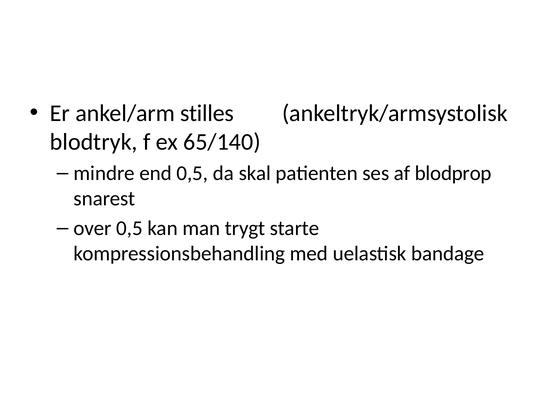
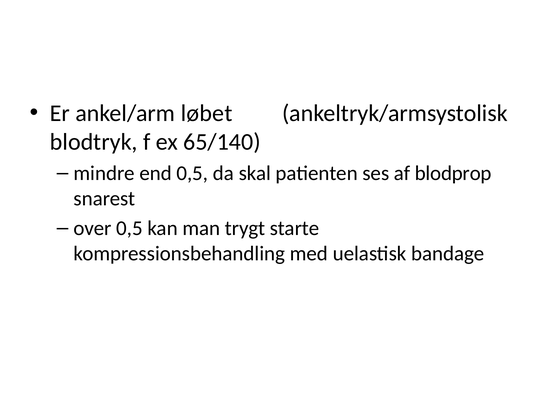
stilles: stilles -> løbet
